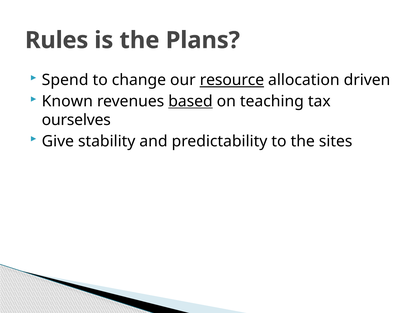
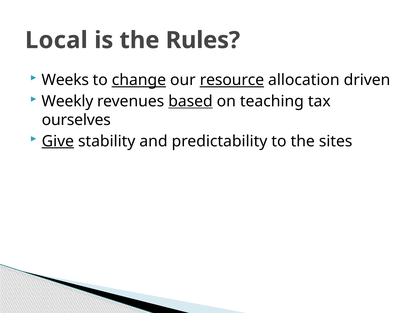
Rules: Rules -> Local
Plans: Plans -> Rules
Spend: Spend -> Weeks
change underline: none -> present
Known: Known -> Weekly
Give underline: none -> present
